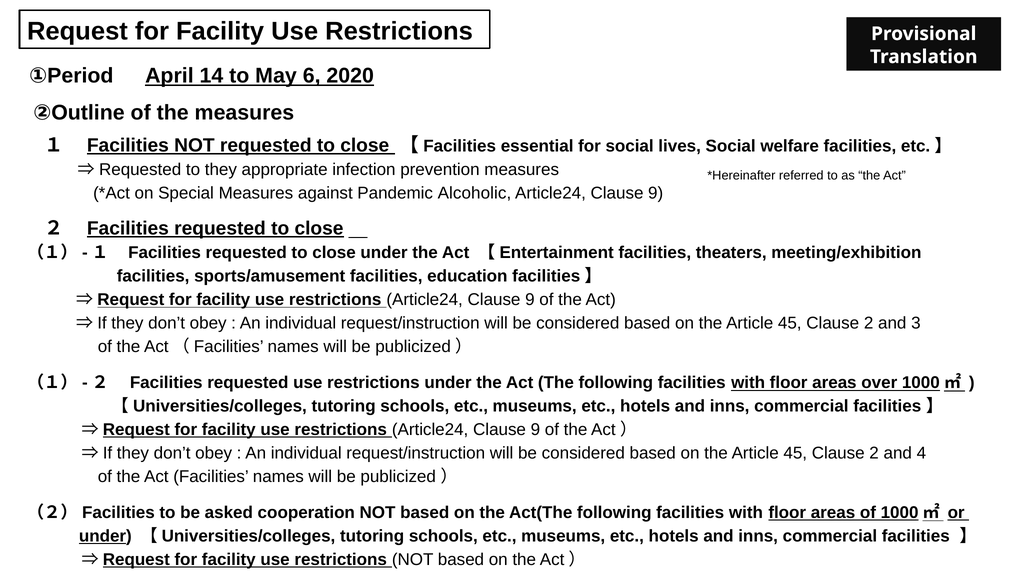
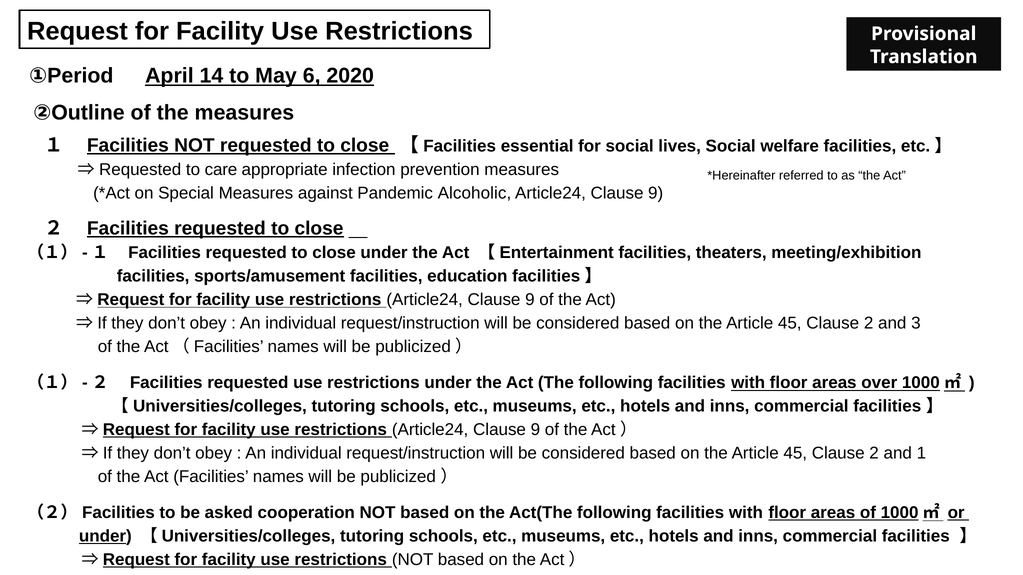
to they: they -> care
4: 4 -> 1
